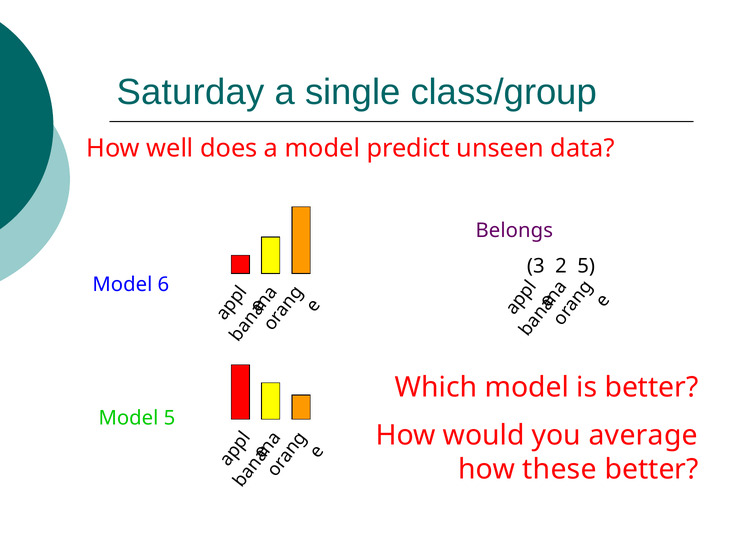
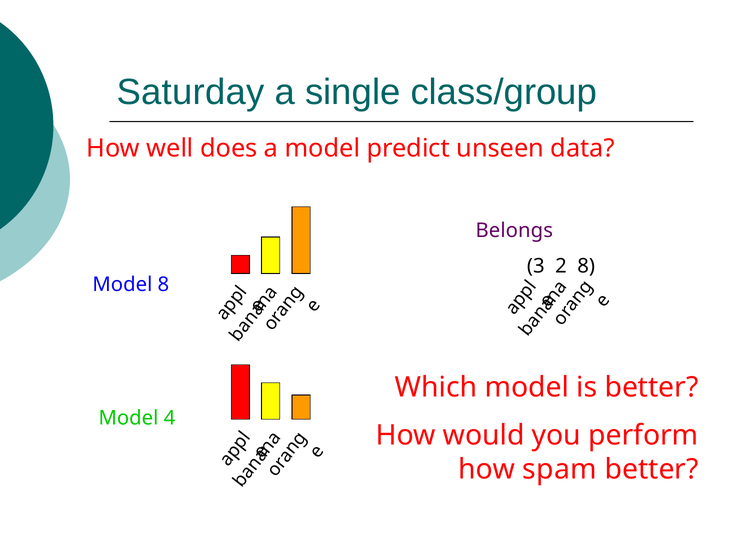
2 5: 5 -> 8
Model 6: 6 -> 8
Model 5: 5 -> 4
average: average -> perform
these: these -> spam
